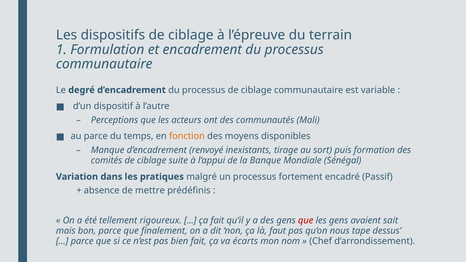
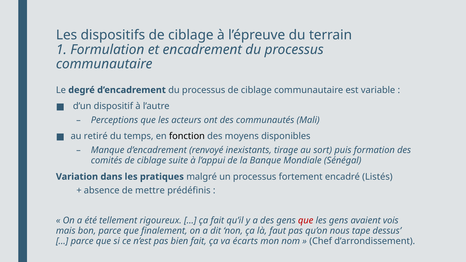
au parce: parce -> retiré
fonction colour: orange -> black
Passif: Passif -> Listés
sait: sait -> vois
